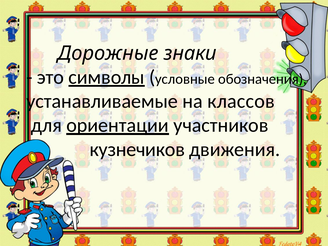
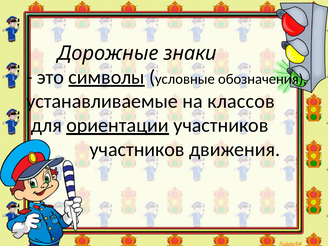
кузнечиков at (137, 149): кузнечиков -> участников
